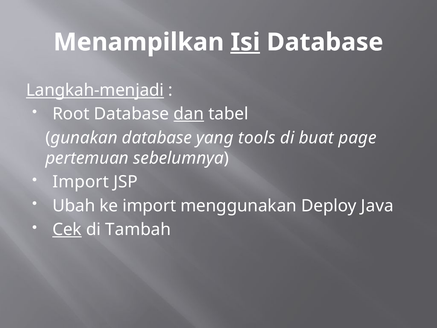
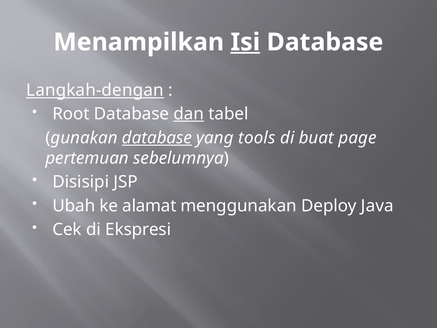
Langkah-menjadi: Langkah-menjadi -> Langkah-dengan
database at (157, 138) underline: none -> present
Import at (81, 182): Import -> Disisipi
ke import: import -> alamat
Cek underline: present -> none
Tambah: Tambah -> Ekspresi
